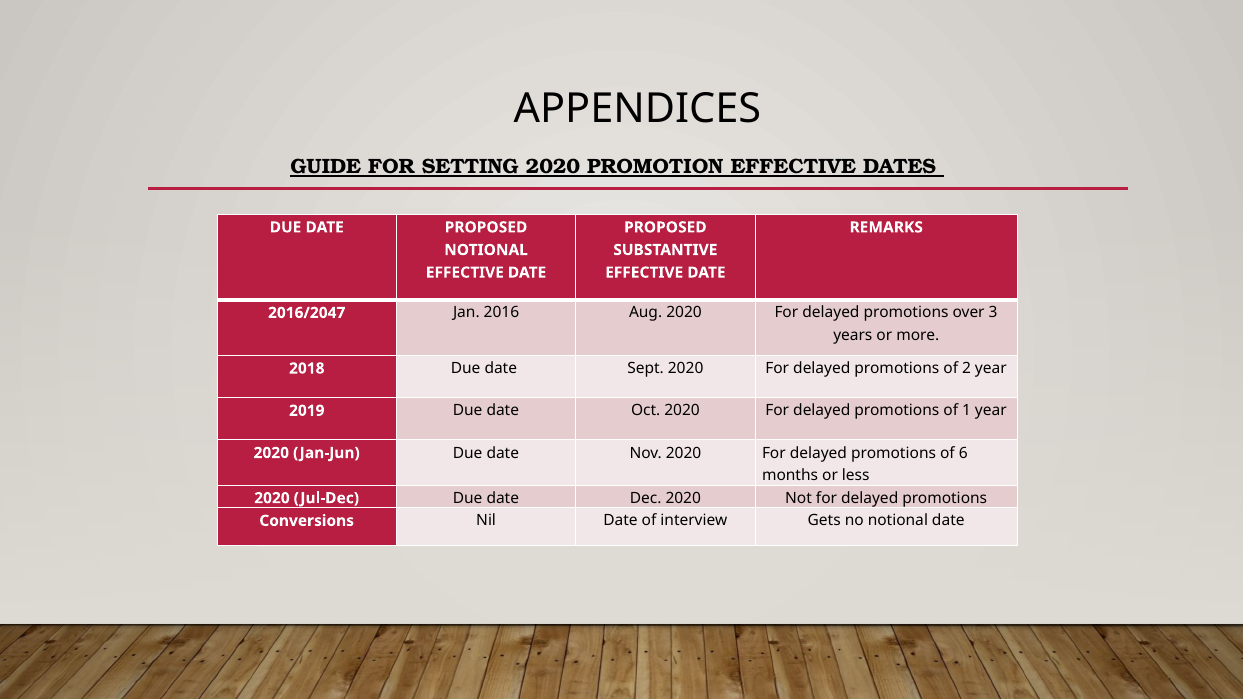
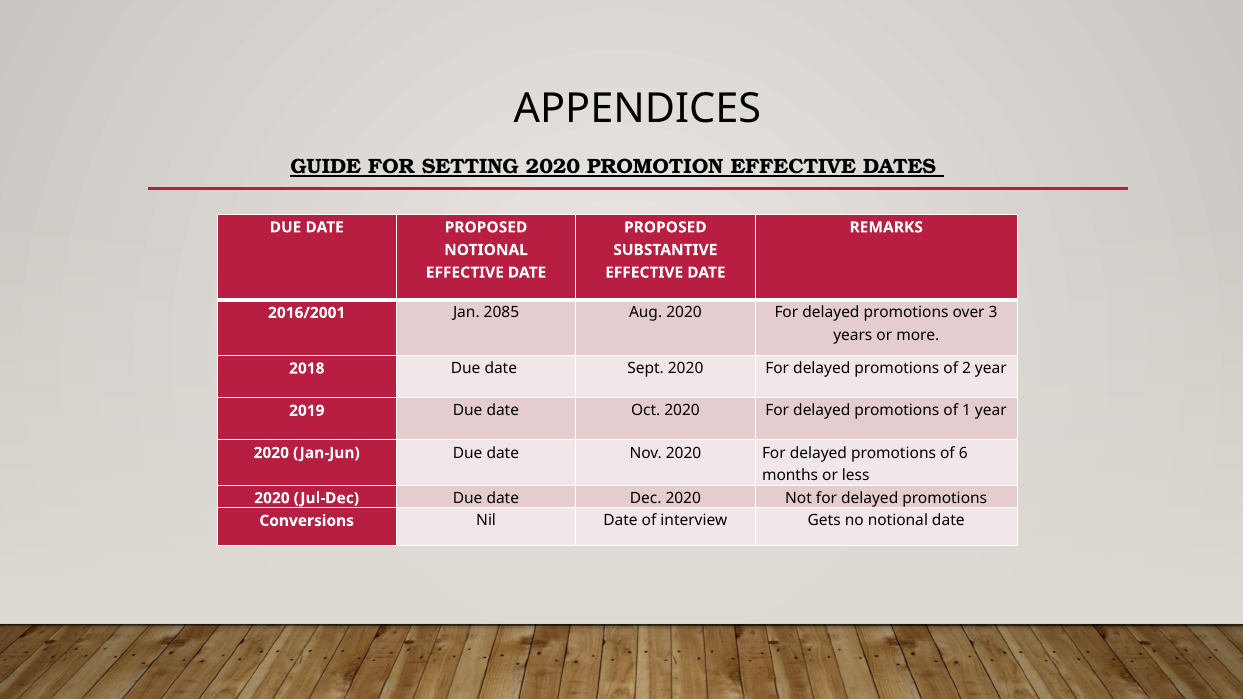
2016/2047: 2016/2047 -> 2016/2001
2016: 2016 -> 2085
